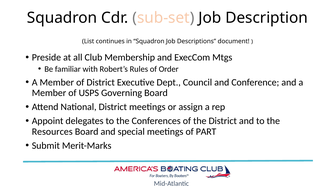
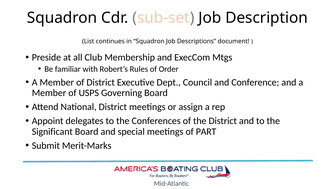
Resources: Resources -> Significant
